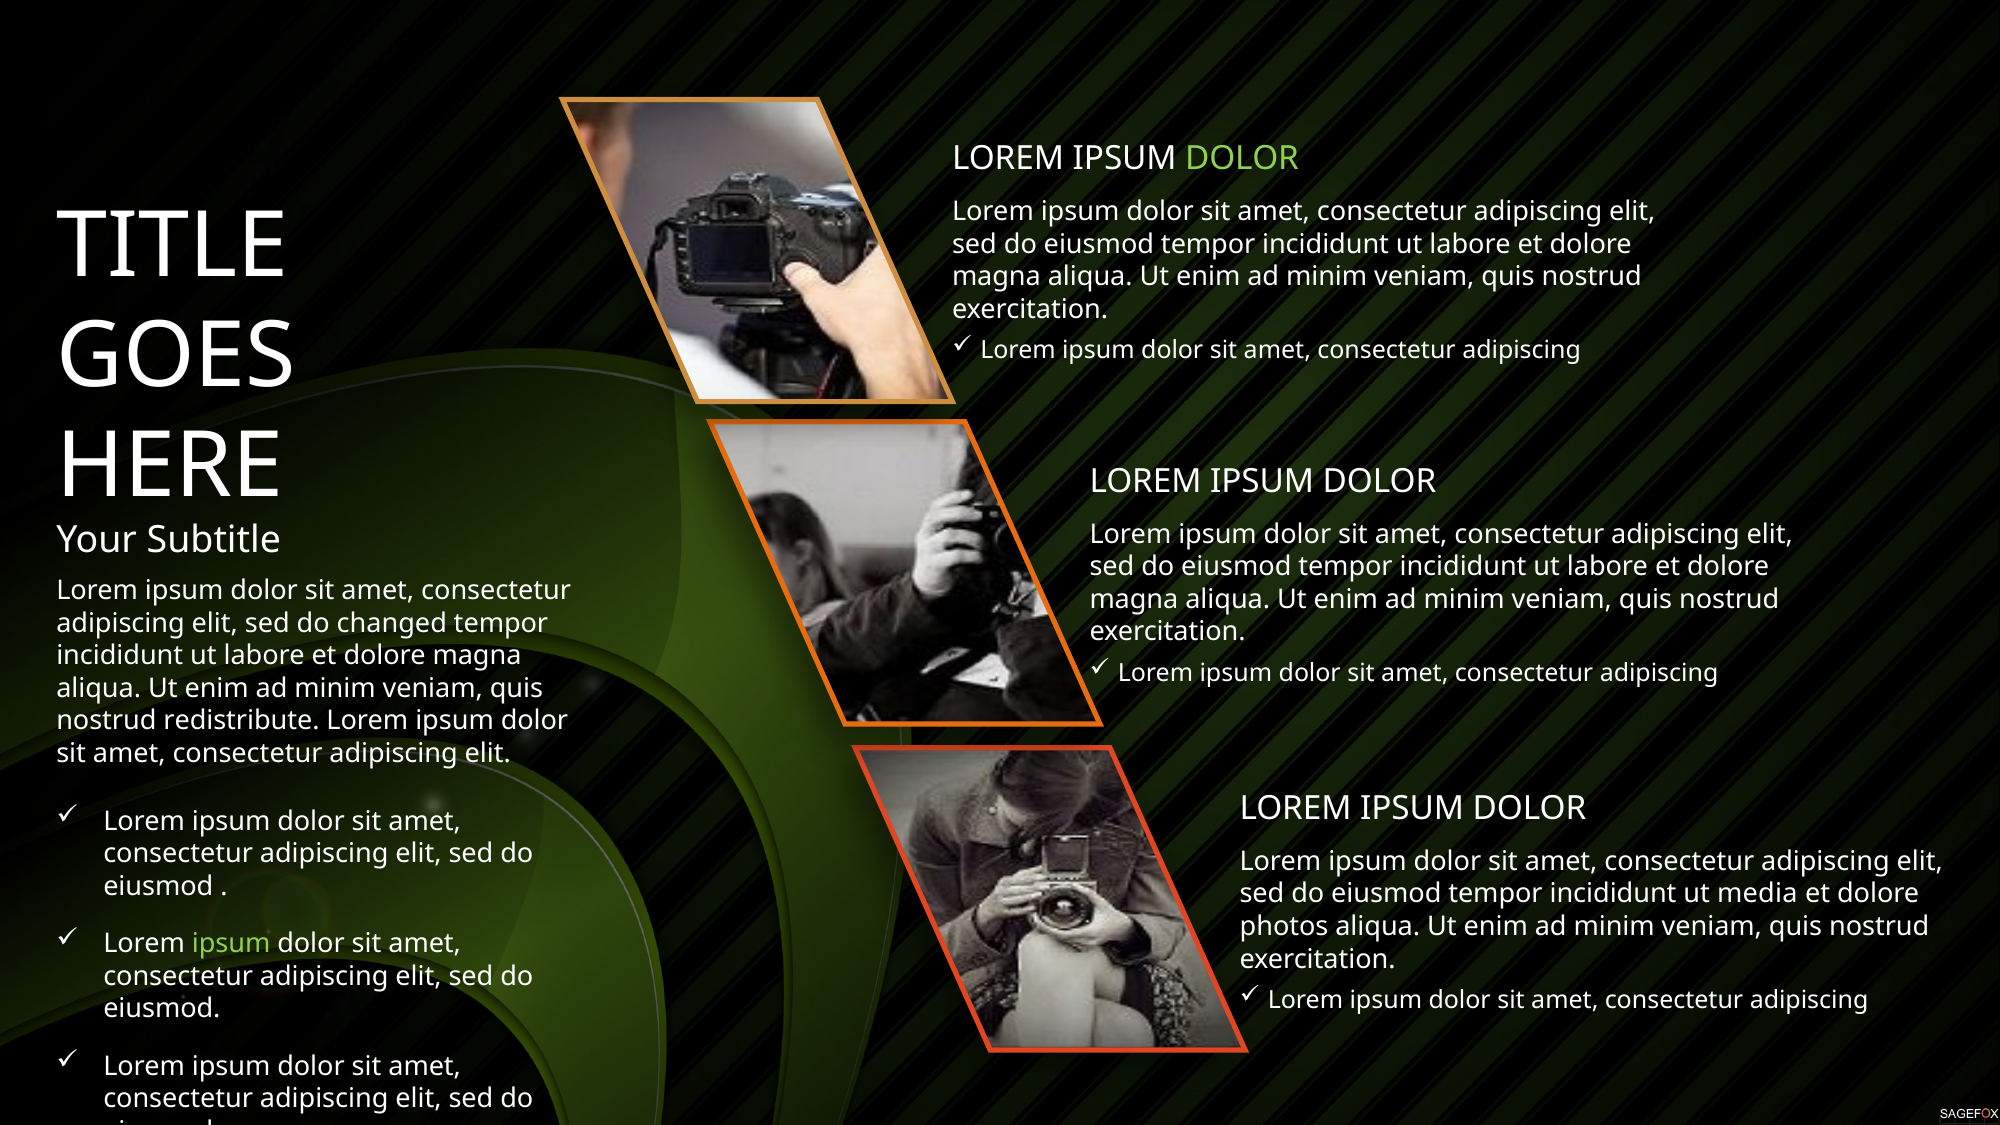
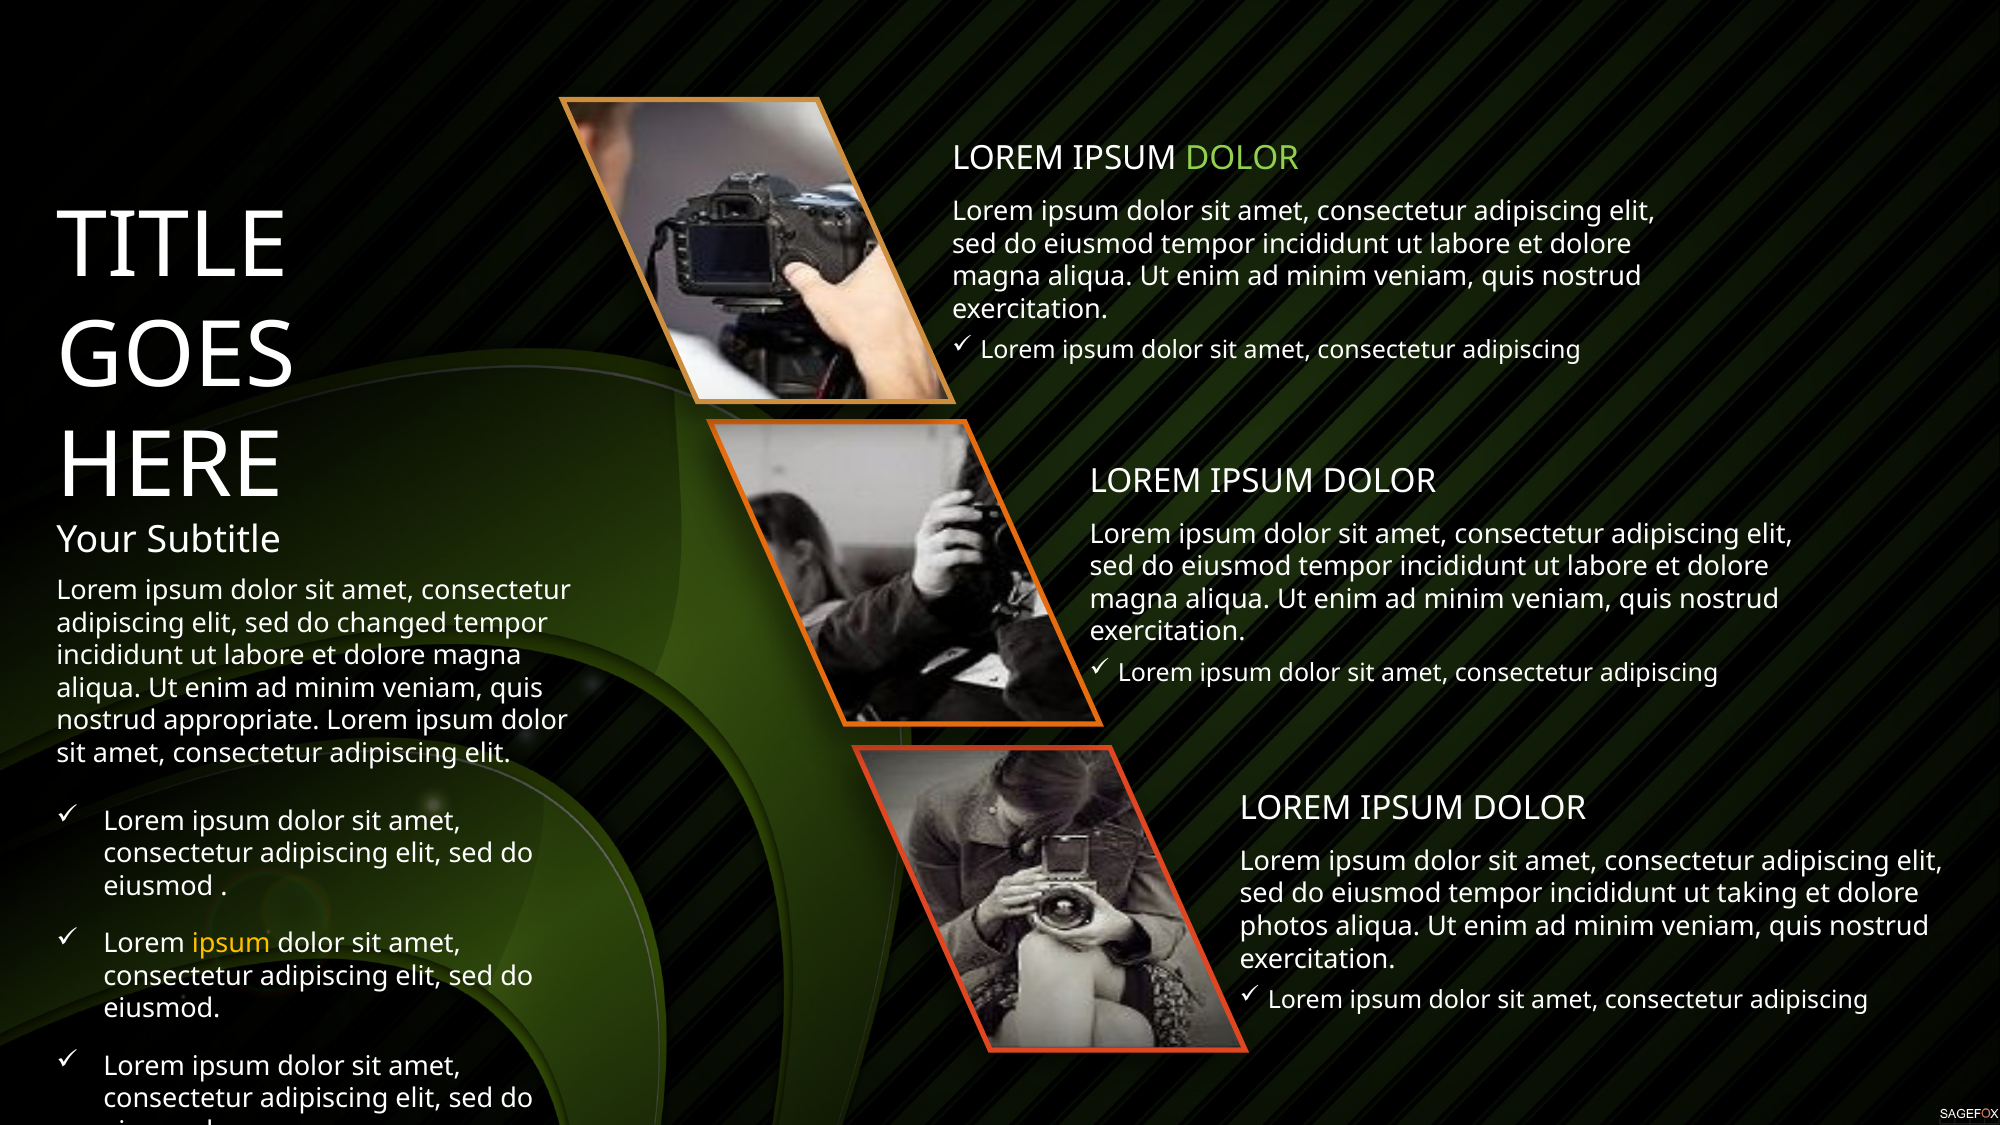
redistribute: redistribute -> appropriate
media: media -> taking
ipsum at (231, 944) colour: light green -> yellow
